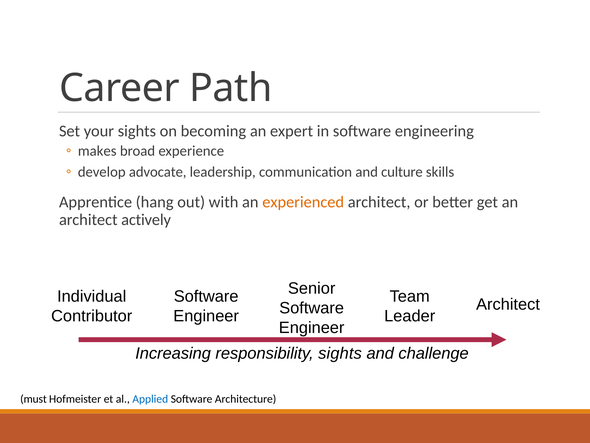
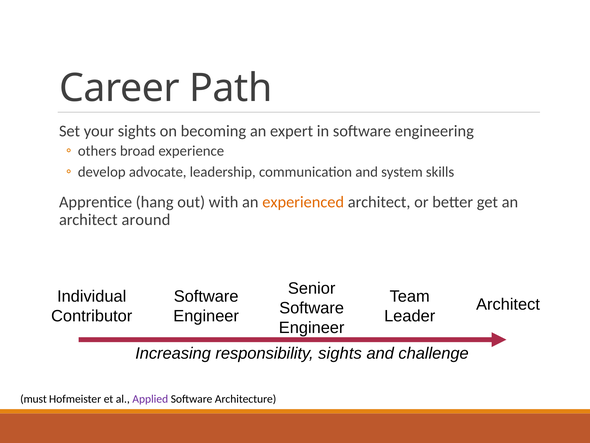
makes: makes -> others
culture: culture -> system
actively: actively -> around
Applied colour: blue -> purple
